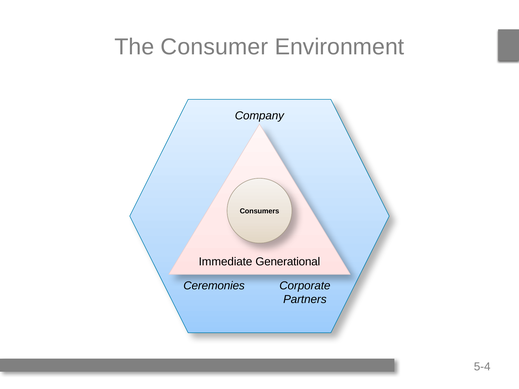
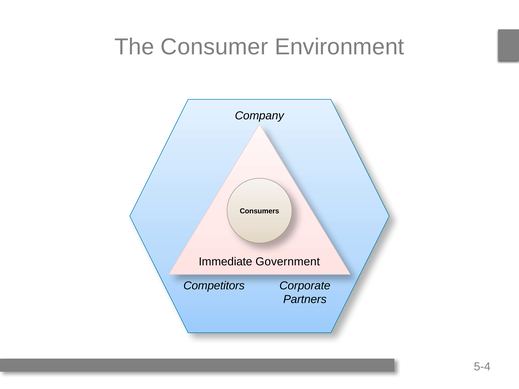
Generational: Generational -> Government
Ceremonies: Ceremonies -> Competitors
